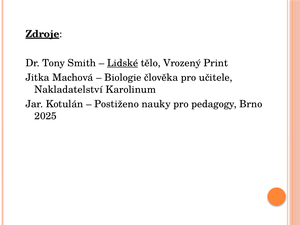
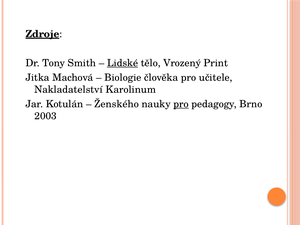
Postiženo: Postiženo -> Ženského
pro at (181, 104) underline: none -> present
2025: 2025 -> 2003
